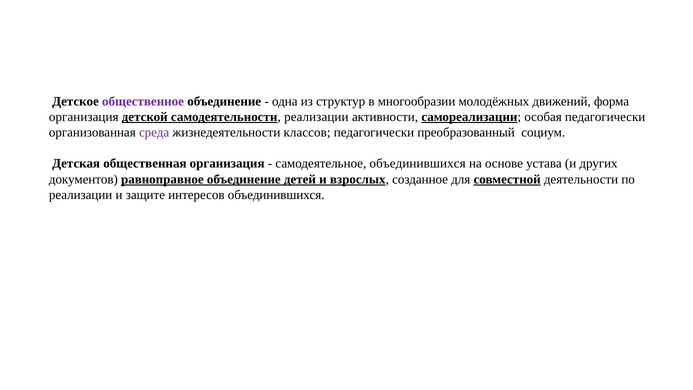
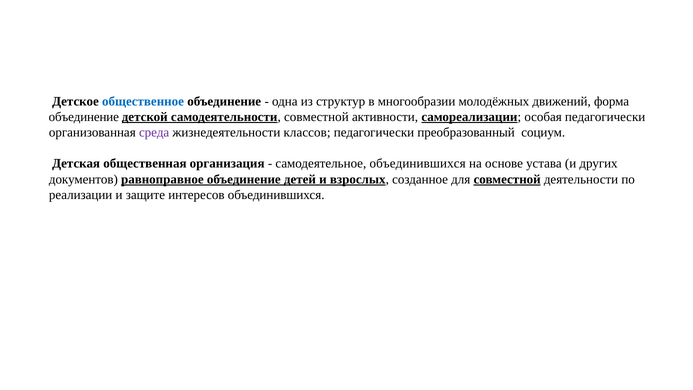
общественное colour: purple -> blue
организация at (84, 117): организация -> объединение
самодеятельности реализации: реализации -> совместной
